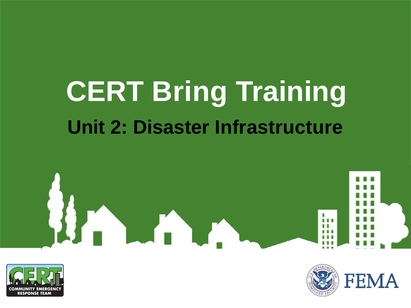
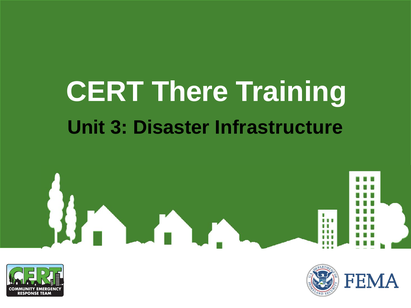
Bring: Bring -> There
2: 2 -> 3
